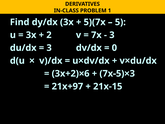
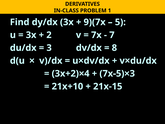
5)(7x: 5)(7x -> 9)(7x
3 at (112, 35): 3 -> 7
0: 0 -> 8
6: 6 -> 4
21x+97: 21x+97 -> 21x+10
